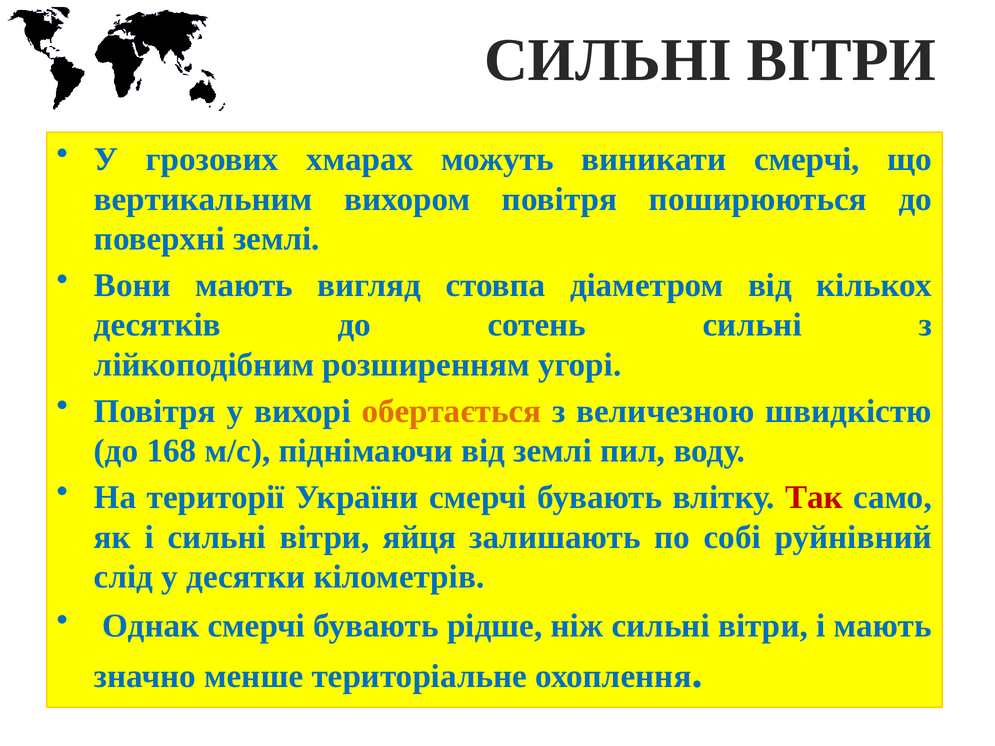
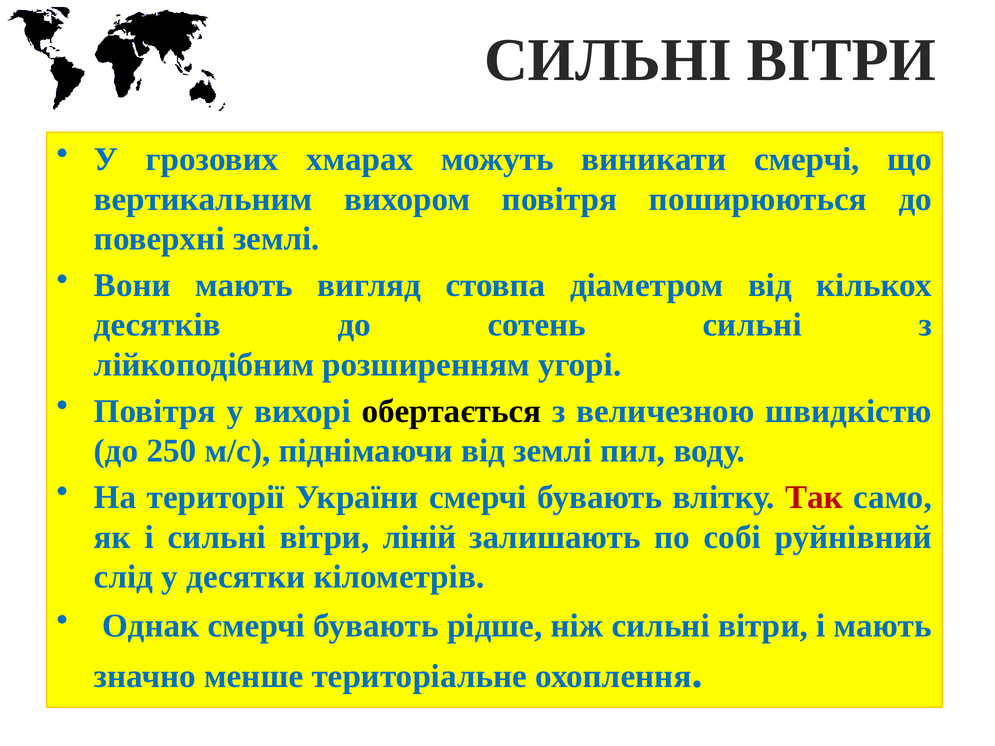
обертається colour: orange -> black
168: 168 -> 250
яйця: яйця -> ліній
